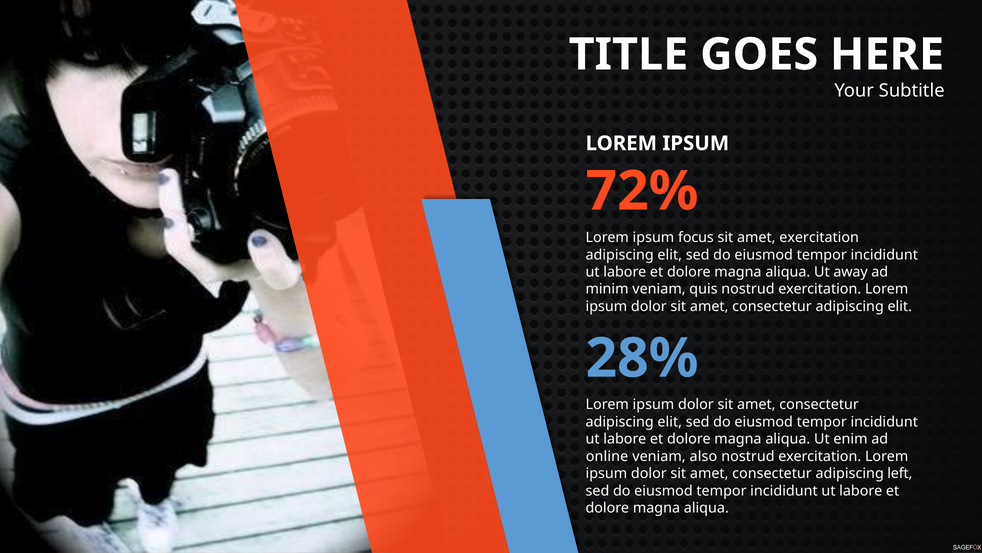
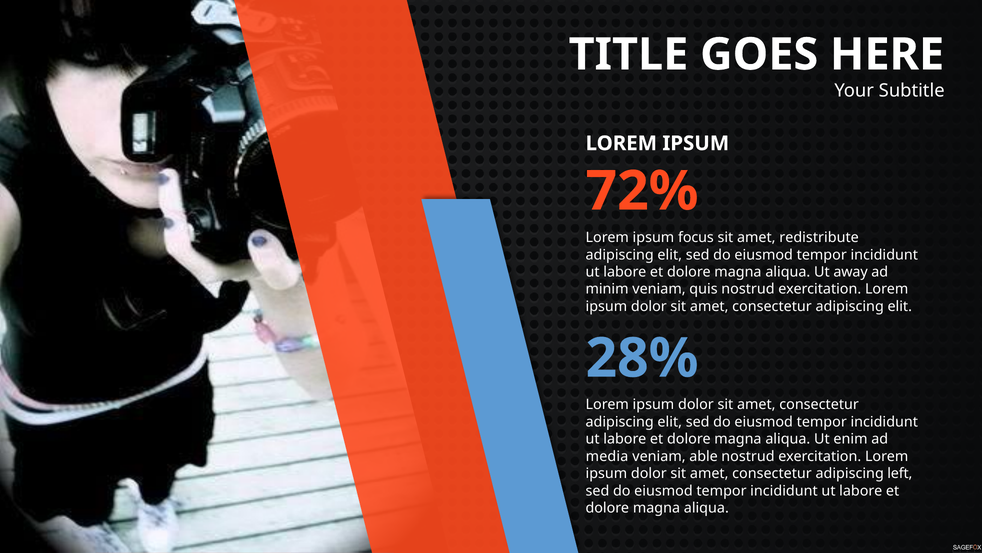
amet exercitation: exercitation -> redistribute
online: online -> media
also: also -> able
